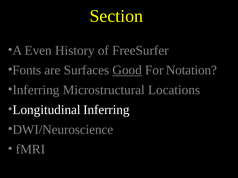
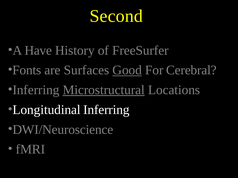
Section: Section -> Second
Even: Even -> Have
Notation: Notation -> Cerebral
Microstructural underline: none -> present
